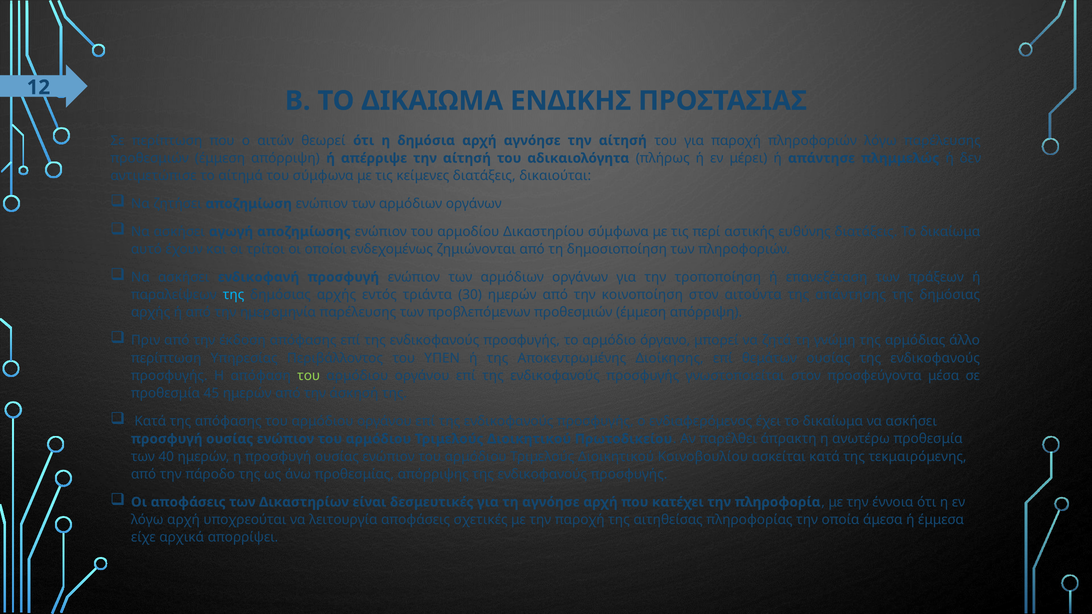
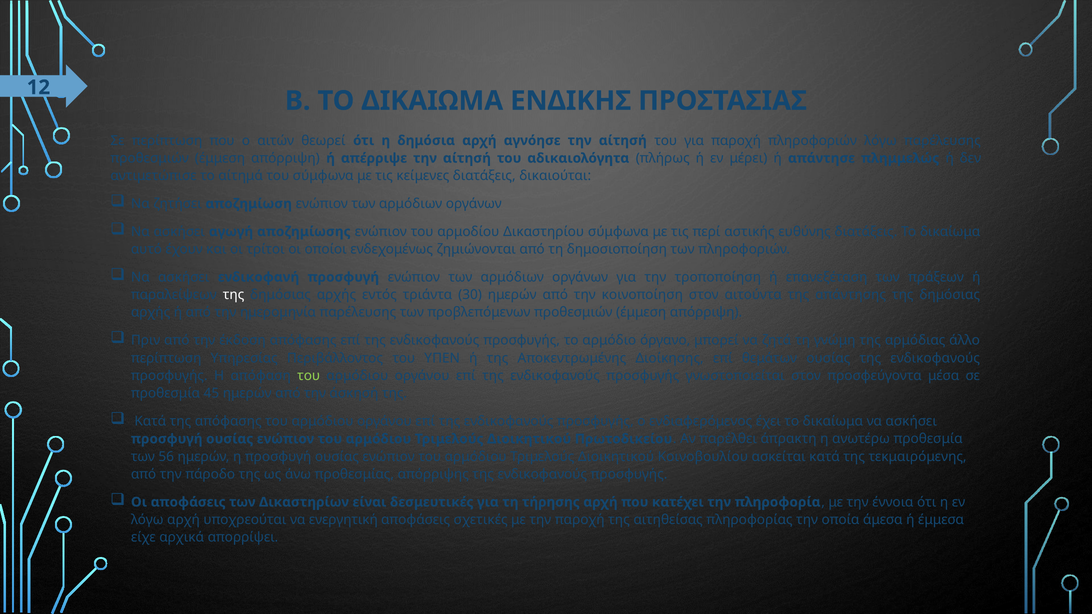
της at (234, 295) colour: light blue -> white
40: 40 -> 56
τη αγνόησε: αγνόησε -> τήρησης
λειτουργία: λειτουργία -> ενεργητική
